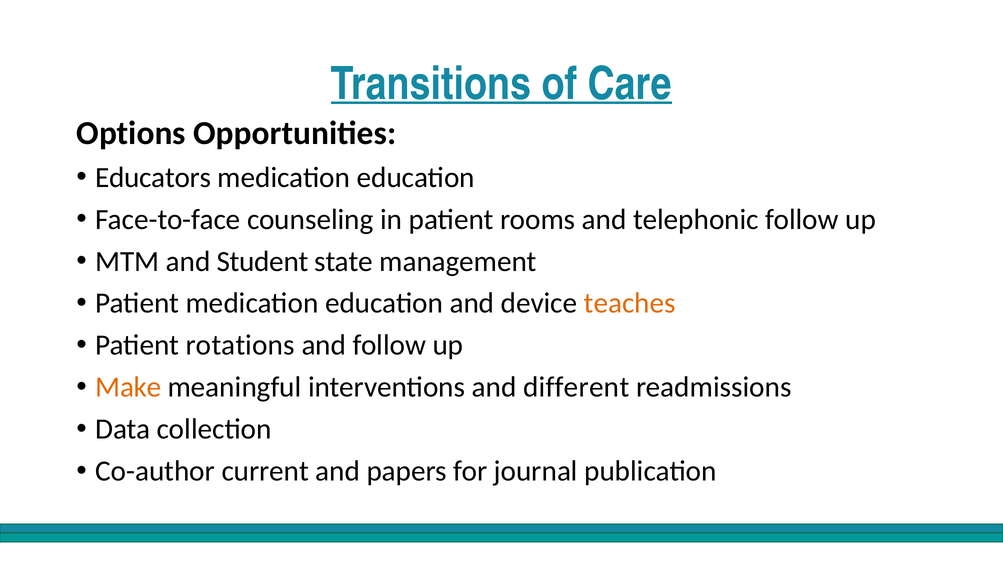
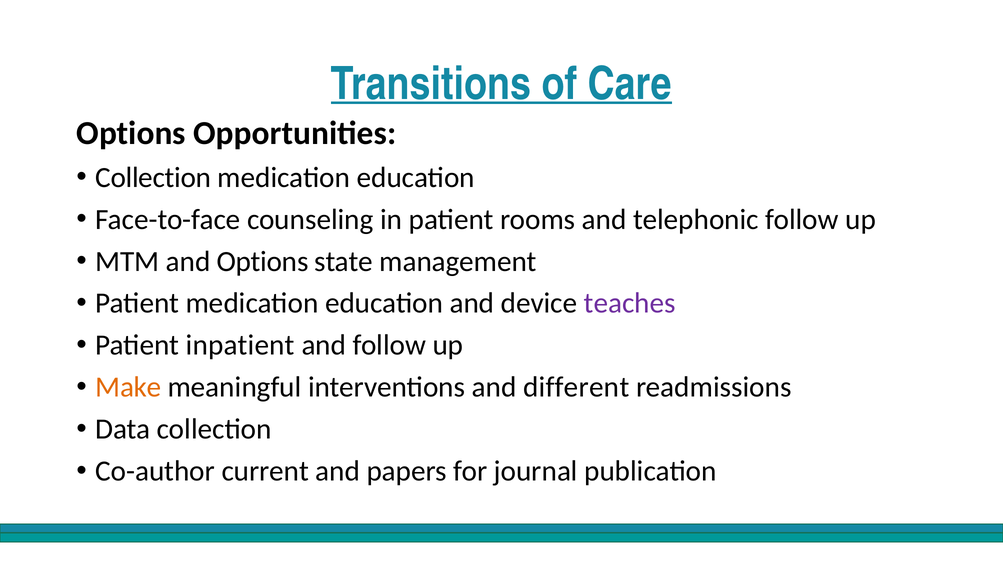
Educators at (153, 177): Educators -> Collection
and Student: Student -> Options
teaches colour: orange -> purple
rotations: rotations -> inpatient
